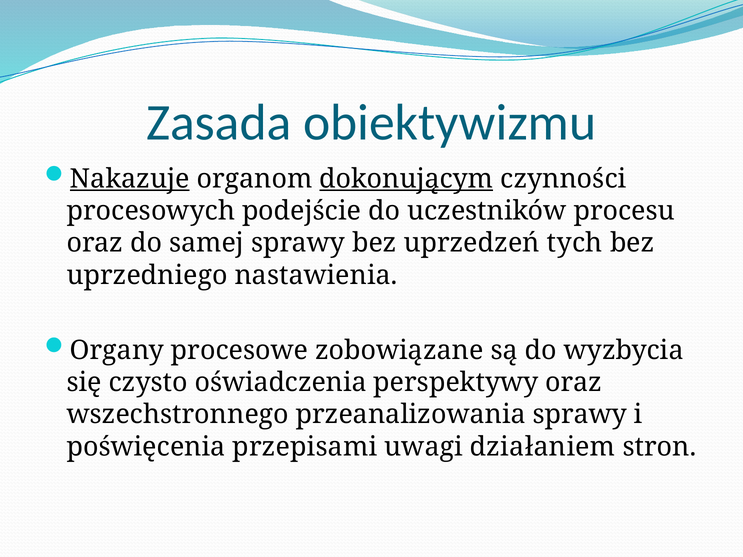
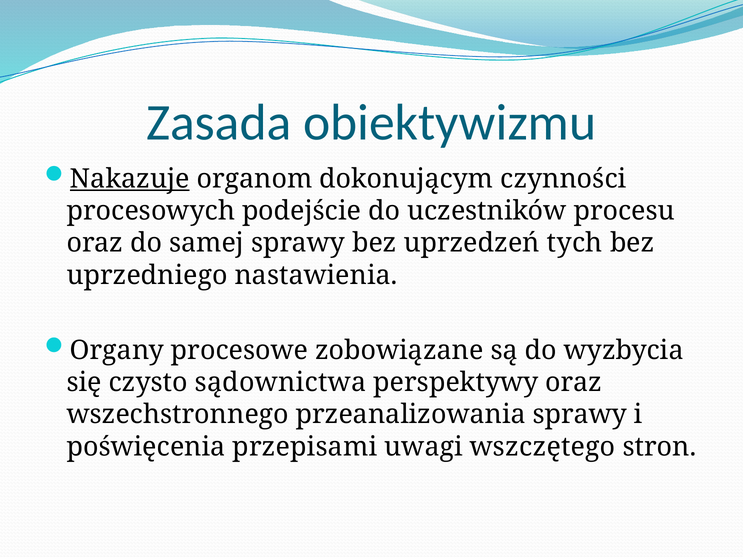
dokonującym underline: present -> none
oświadczenia: oświadczenia -> sądownictwa
działaniem: działaniem -> wszczętego
